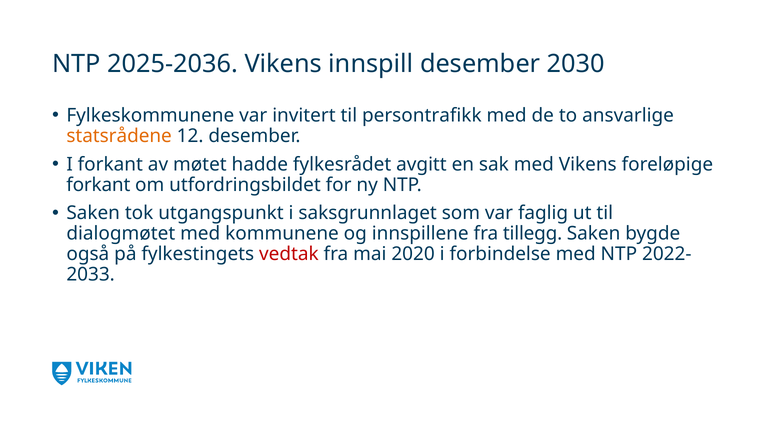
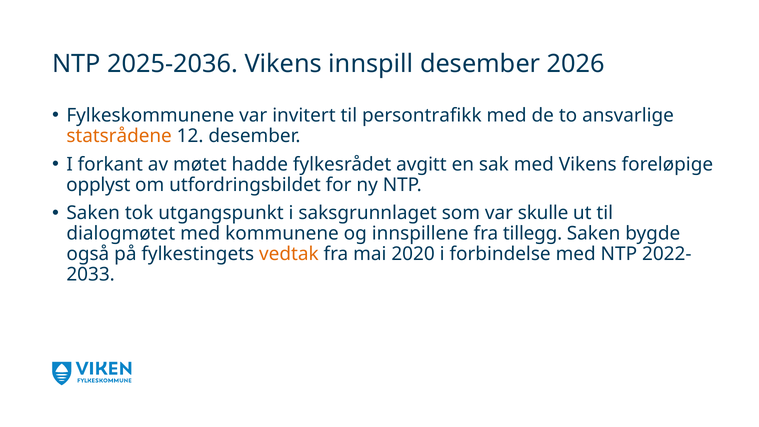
2030: 2030 -> 2026
forkant at (98, 185): forkant -> opplyst
faglig: faglig -> skulle
vedtak colour: red -> orange
